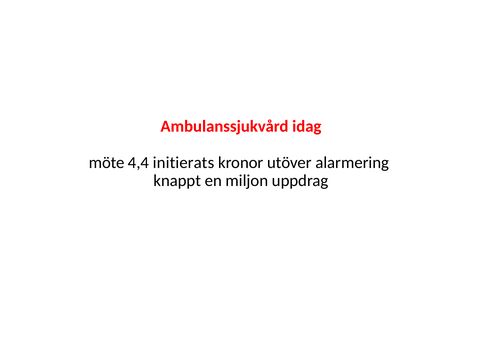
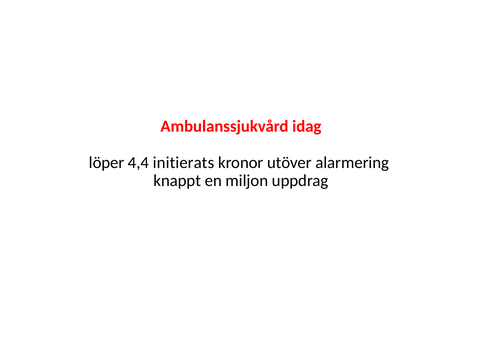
möte: möte -> löper
